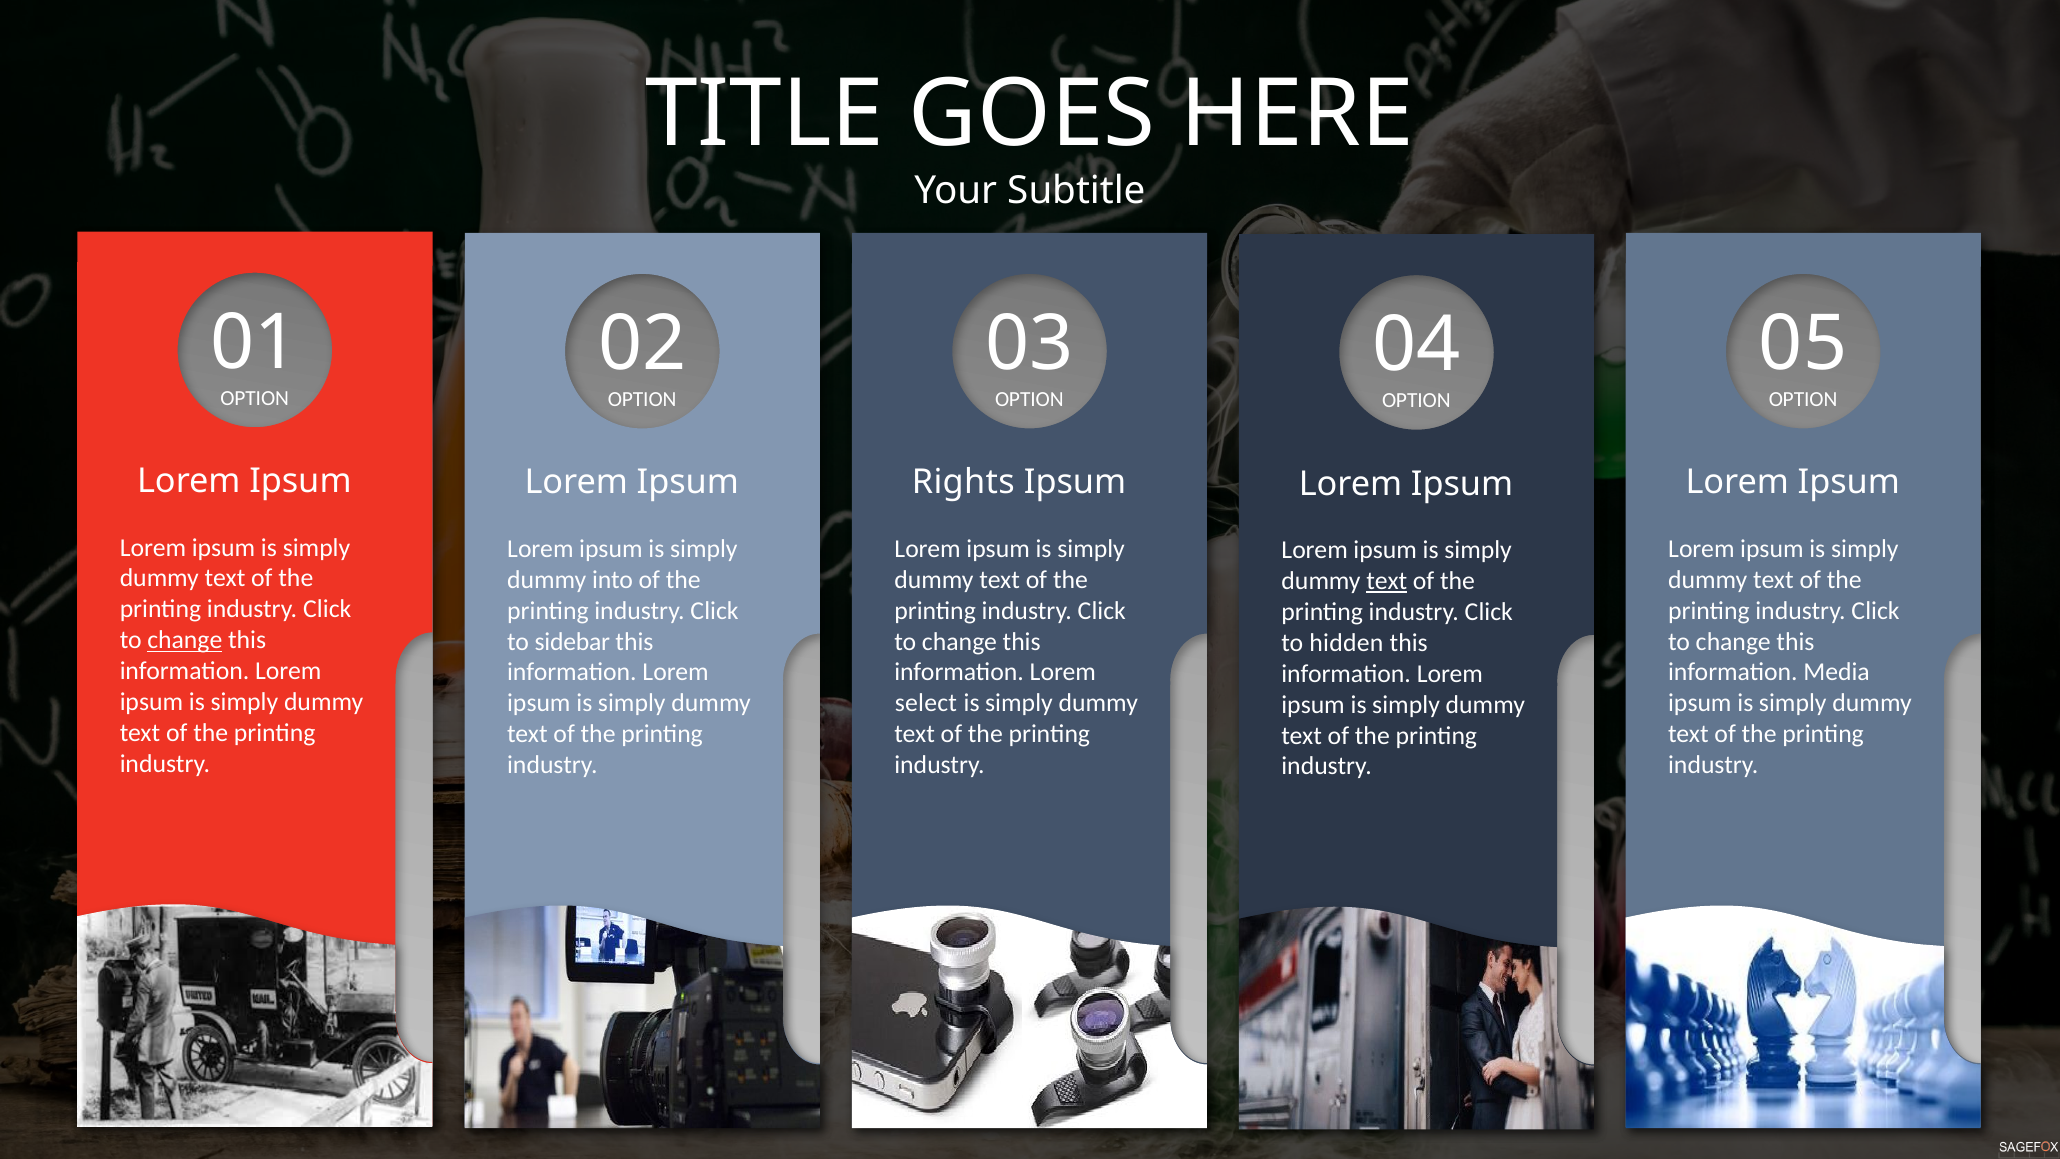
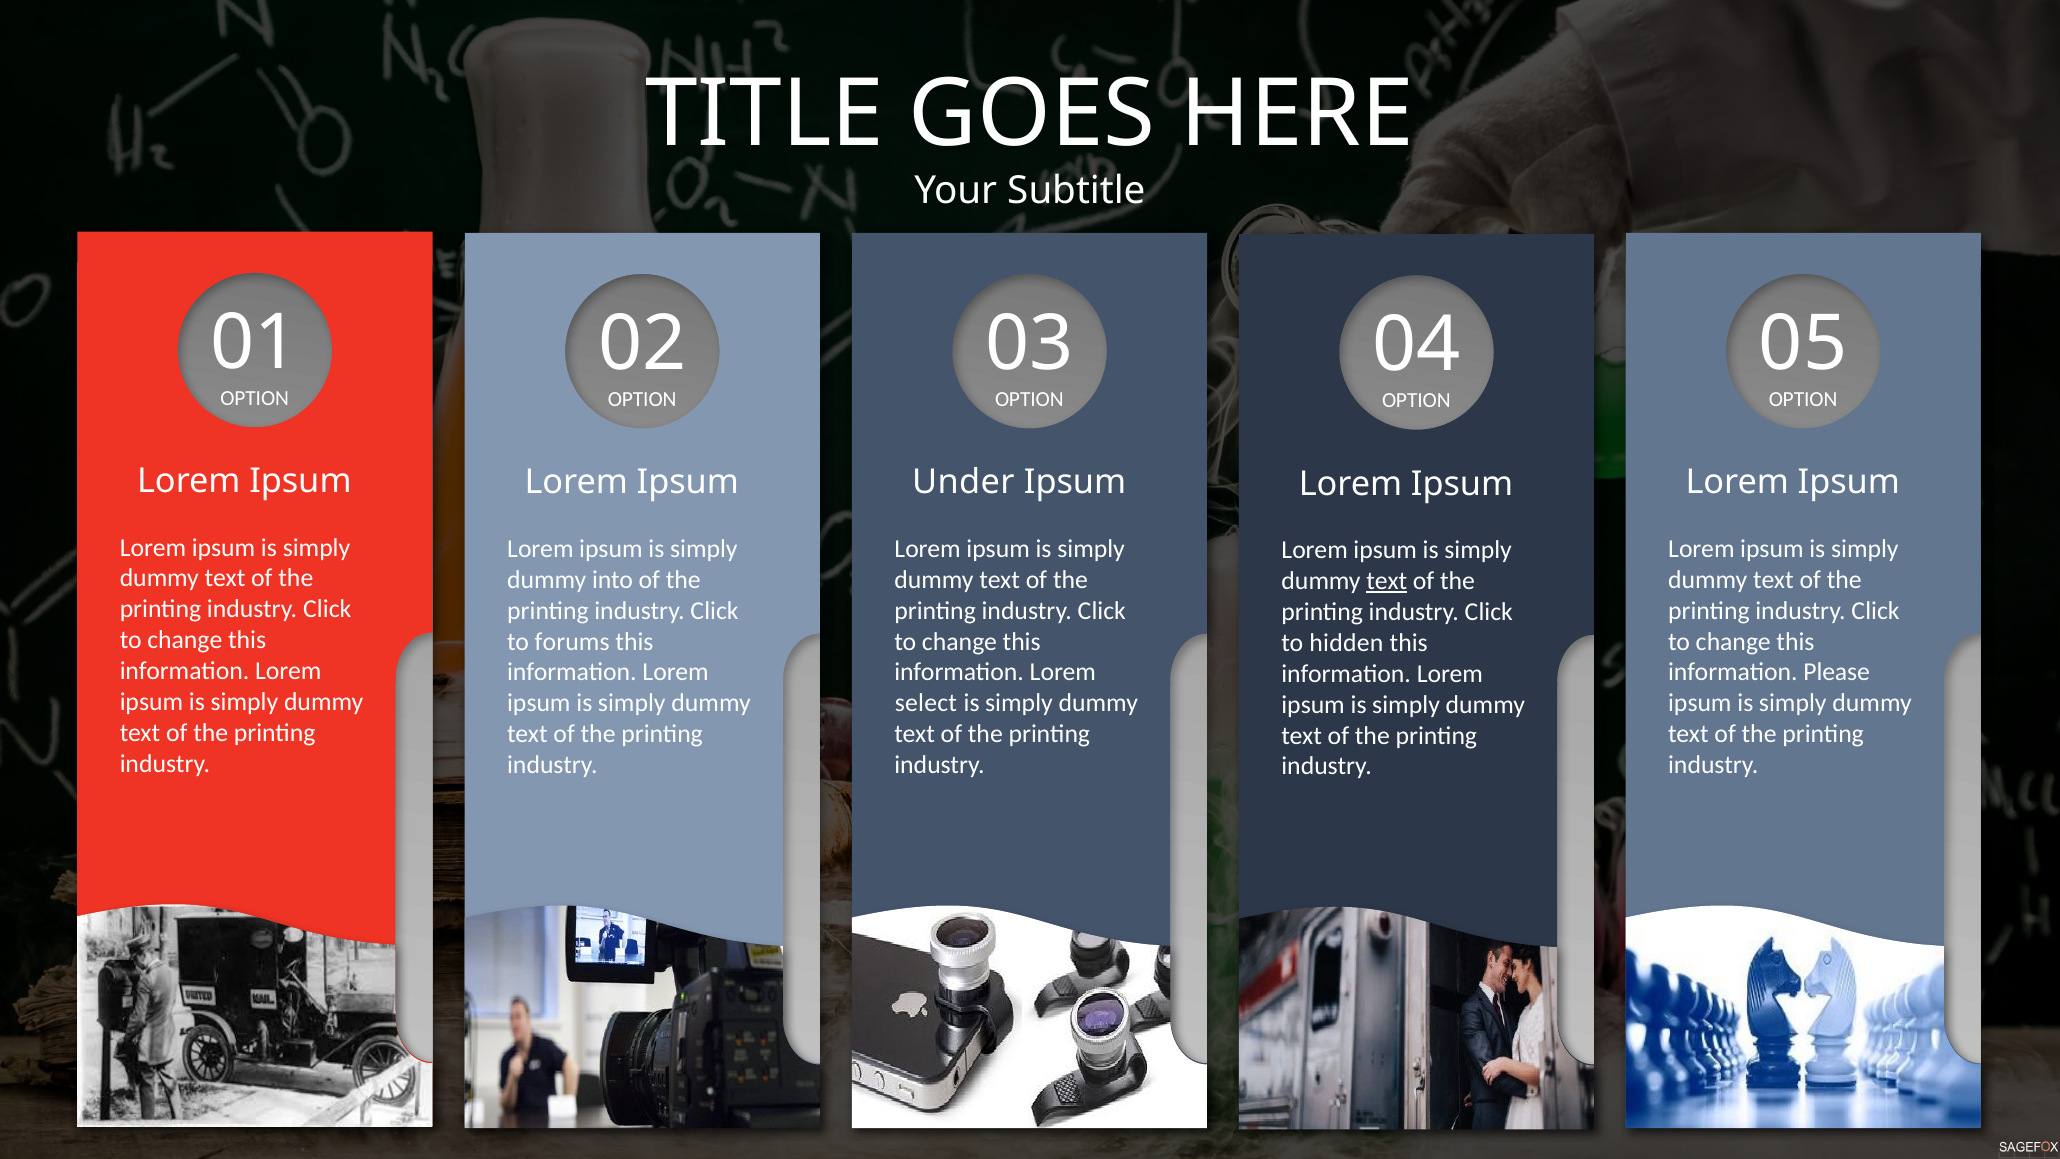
Rights: Rights -> Under
change at (185, 640) underline: present -> none
sidebar: sidebar -> forums
Media: Media -> Please
